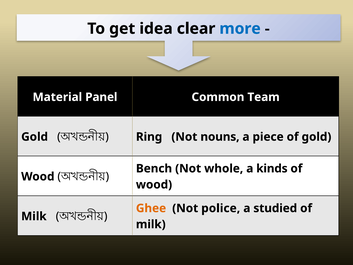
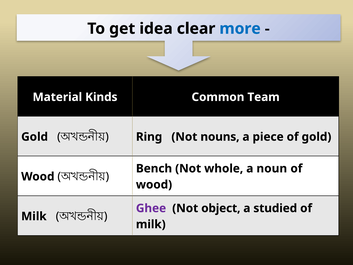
Panel: Panel -> Kinds
kinds: kinds -> noun
Ghee colour: orange -> purple
police: police -> object
